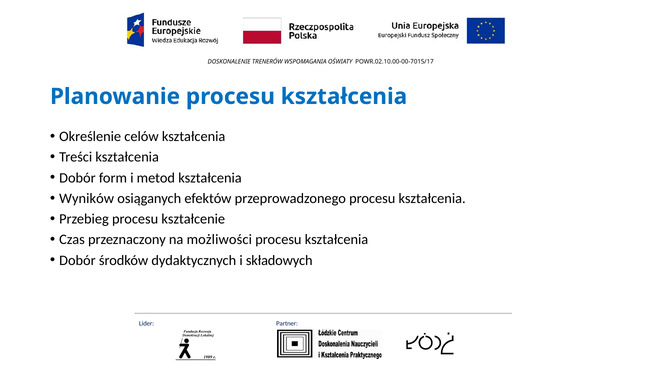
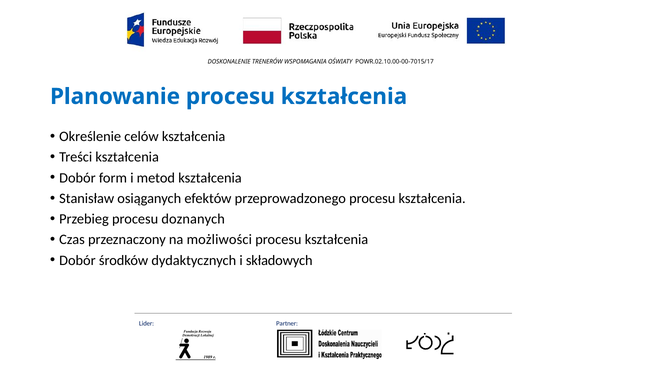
Wyników: Wyników -> Stanisław
kształcenie: kształcenie -> doznanych
